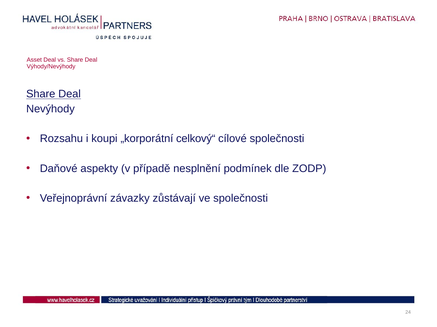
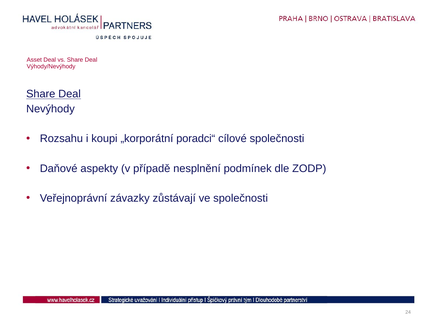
celkový“: celkový“ -> poradci“
